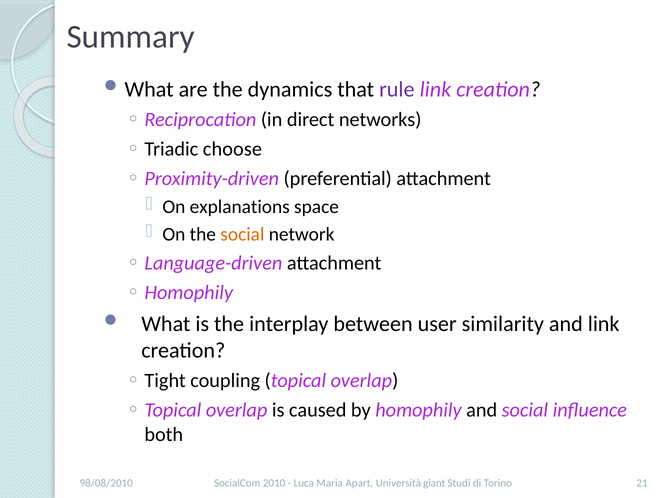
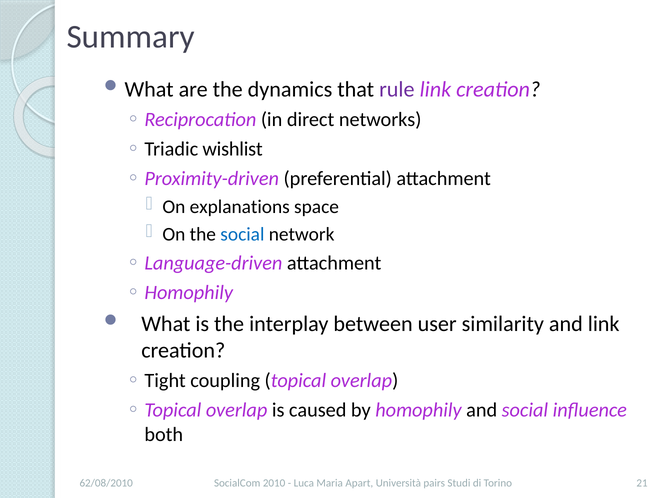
choose: choose -> wishlist
social at (242, 234) colour: orange -> blue
98/08/2010: 98/08/2010 -> 62/08/2010
giant: giant -> pairs
